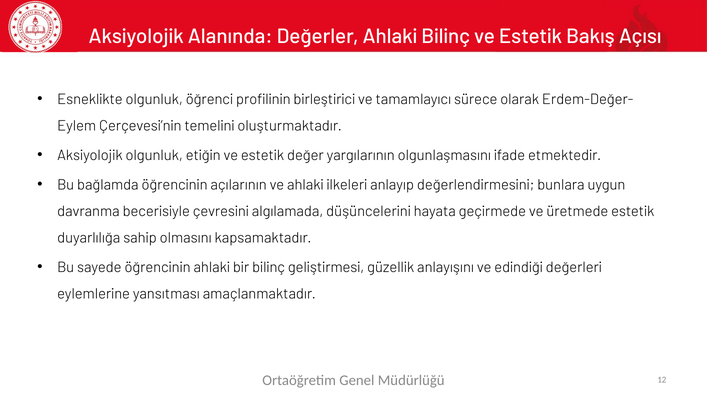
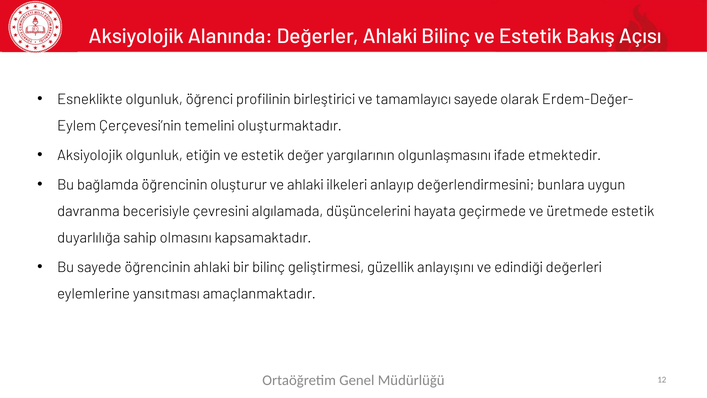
tamamlayıcı sürece: sürece -> sayede
açılarının: açılarının -> oluşturur
